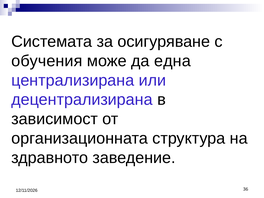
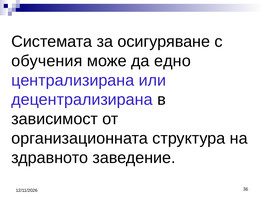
една: една -> едно
